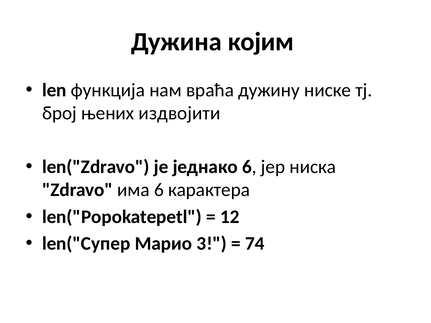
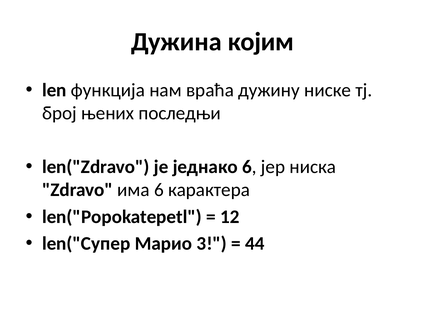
издвојити: издвојити -> последњи
74: 74 -> 44
